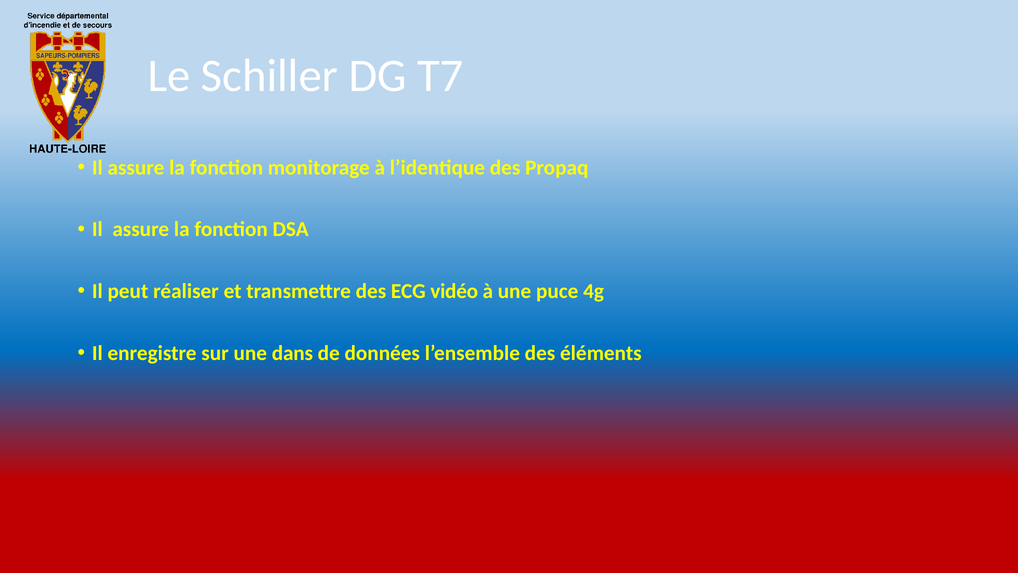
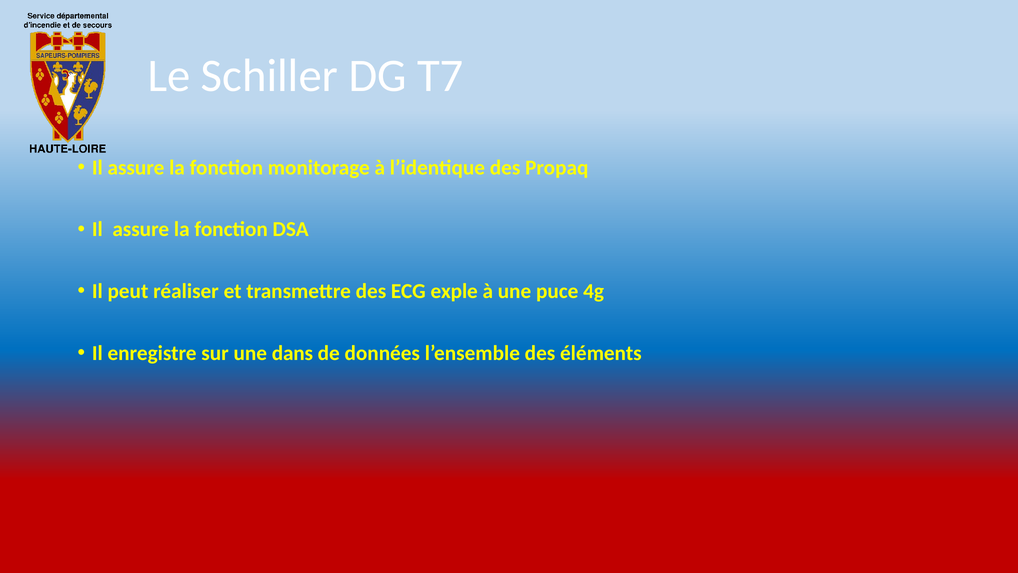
vidéo: vidéo -> exple
